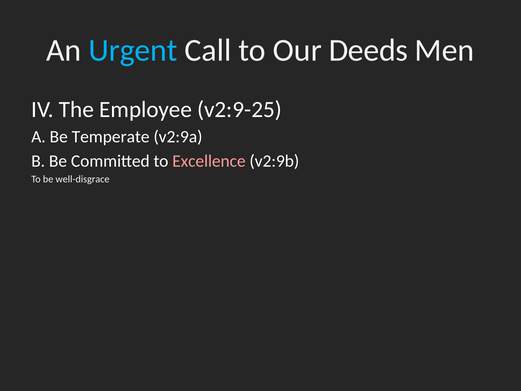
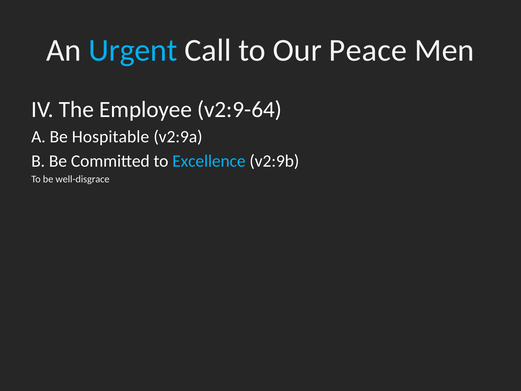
Deeds: Deeds -> Peace
v2:9-25: v2:9-25 -> v2:9-64
Temperate: Temperate -> Hospitable
Excellence colour: pink -> light blue
